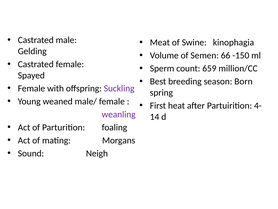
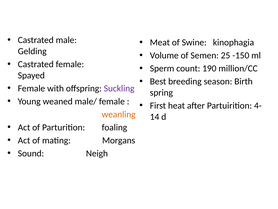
66: 66 -> 25
659: 659 -> 190
Born: Born -> Birth
weanling colour: purple -> orange
